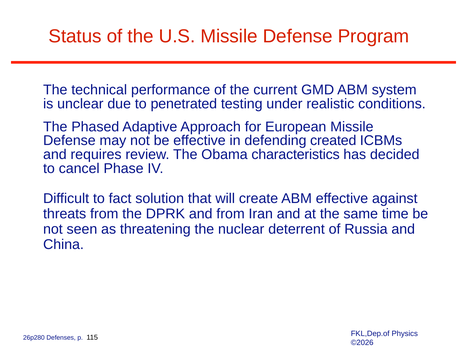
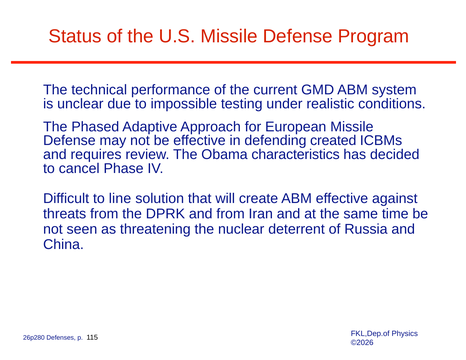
penetrated: penetrated -> impossible
fact: fact -> line
